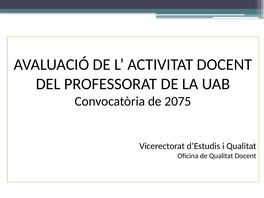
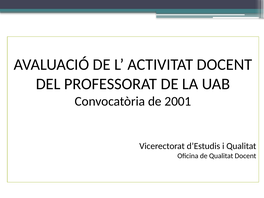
2075: 2075 -> 2001
